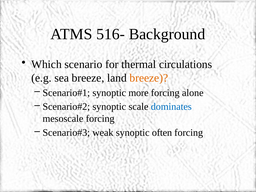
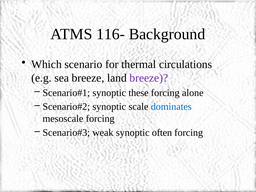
516-: 516- -> 116-
breeze at (149, 78) colour: orange -> purple
more: more -> these
